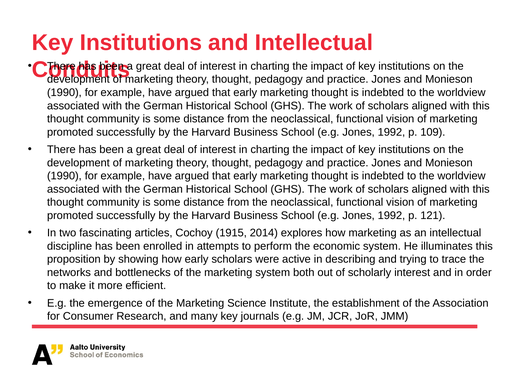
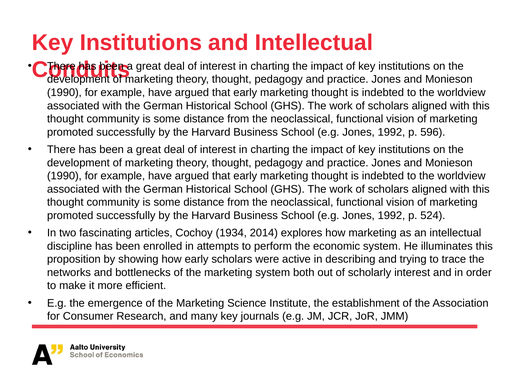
109: 109 -> 596
121: 121 -> 524
1915: 1915 -> 1934
